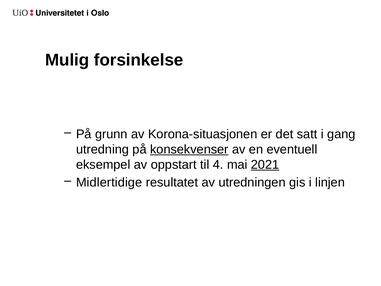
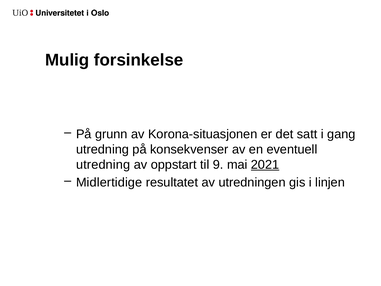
konsekvenser underline: present -> none
eksempel at (103, 165): eksempel -> utredning
4: 4 -> 9
